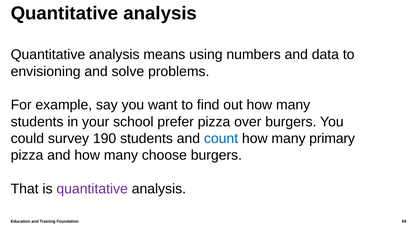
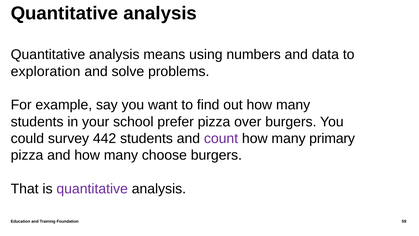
envisioning: envisioning -> exploration
190: 190 -> 442
count colour: blue -> purple
